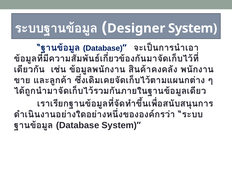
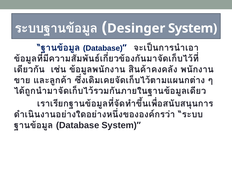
Designer: Designer -> Desinger
